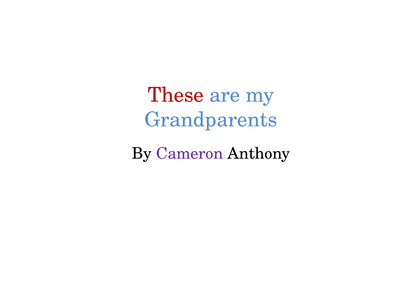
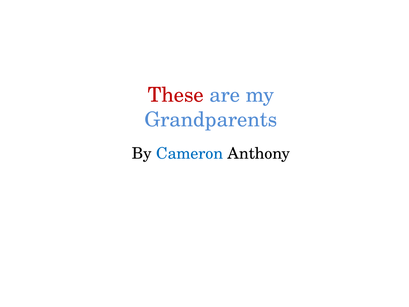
Cameron colour: purple -> blue
